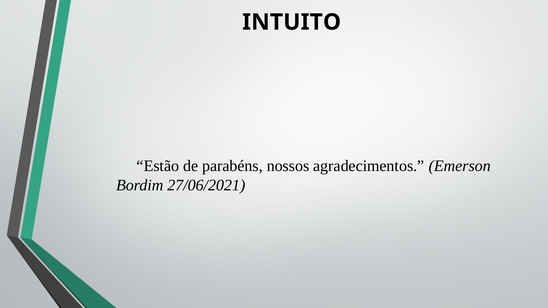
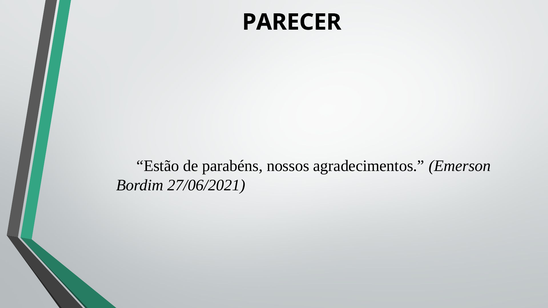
INTUITO: INTUITO -> PARECER
